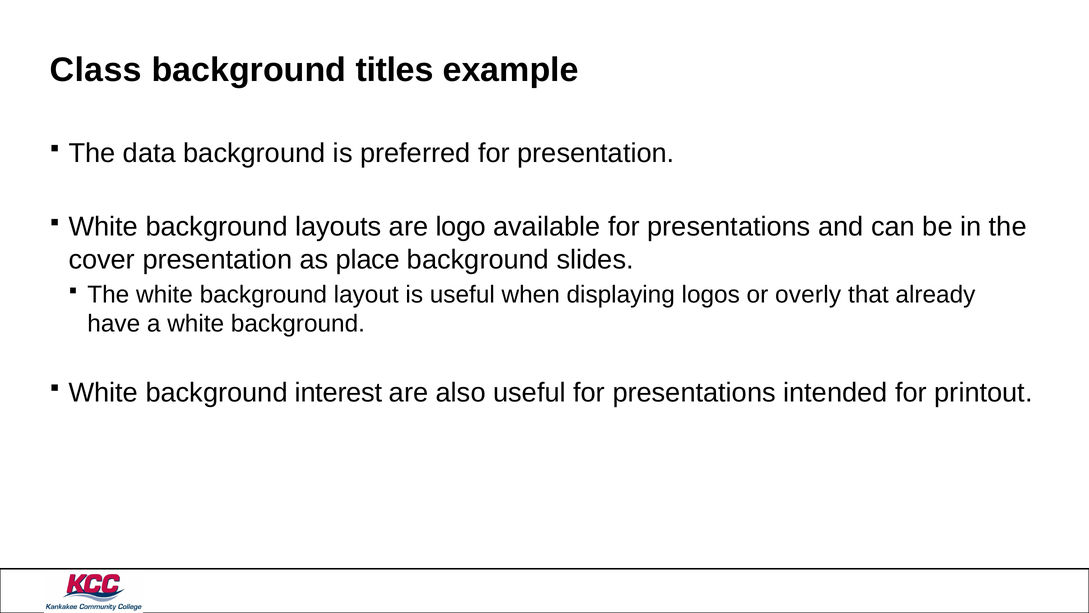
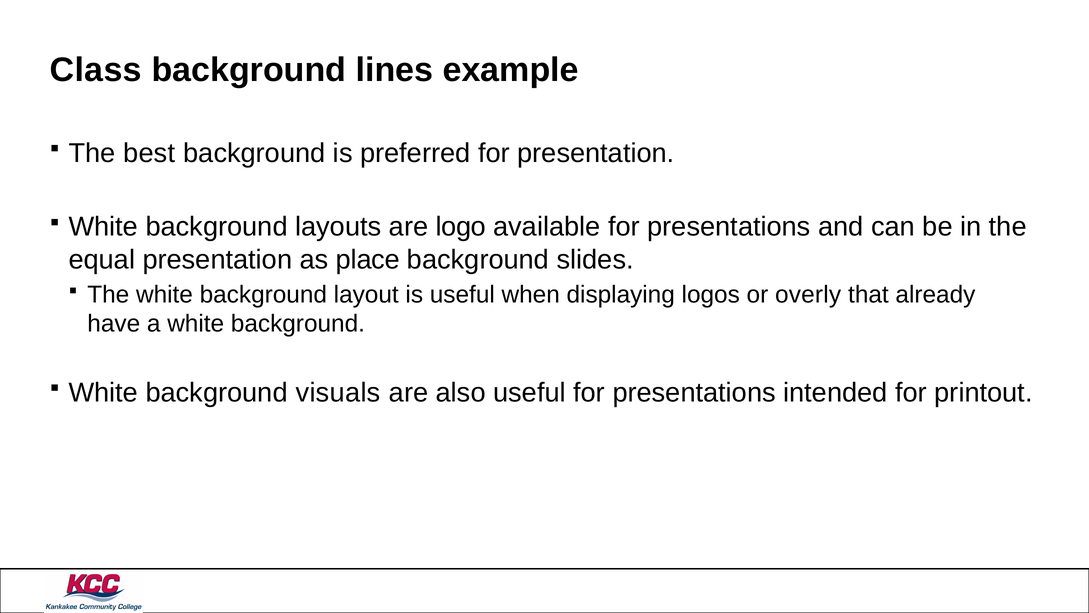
titles: titles -> lines
data: data -> best
cover: cover -> equal
interest: interest -> visuals
